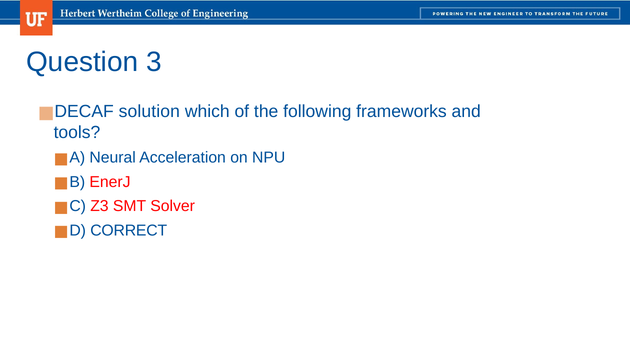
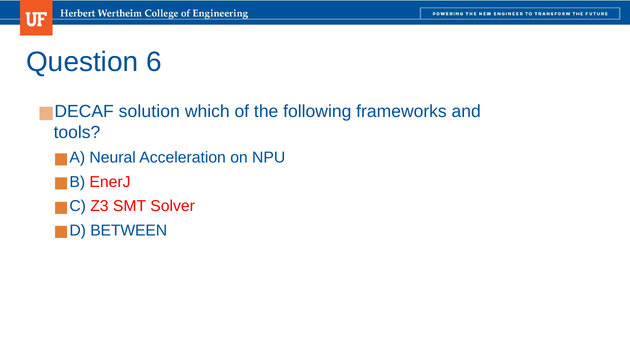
3: 3 -> 6
CORRECT: CORRECT -> BETWEEN
